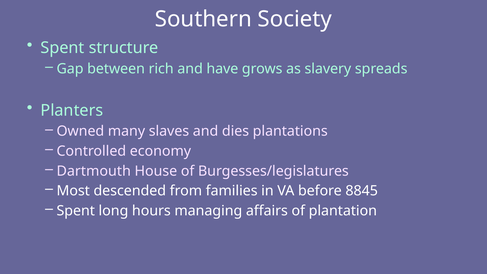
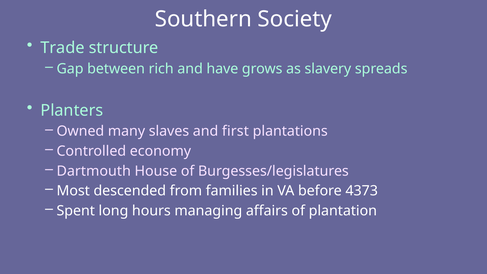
Spent at (63, 48): Spent -> Trade
dies: dies -> first
8845: 8845 -> 4373
